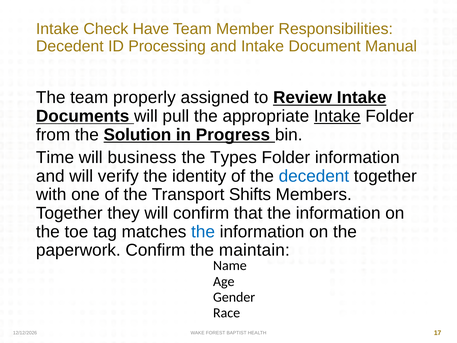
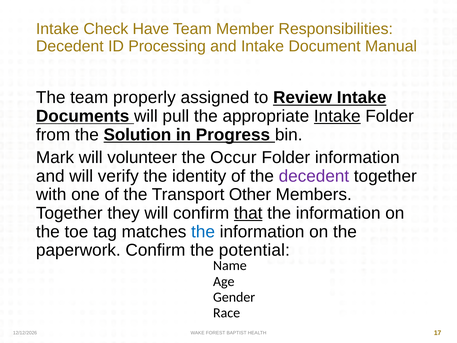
Time: Time -> Mark
business: business -> volunteer
Types: Types -> Occur
decedent at (314, 176) colour: blue -> purple
Shifts: Shifts -> Other
that underline: none -> present
maintain: maintain -> potential
